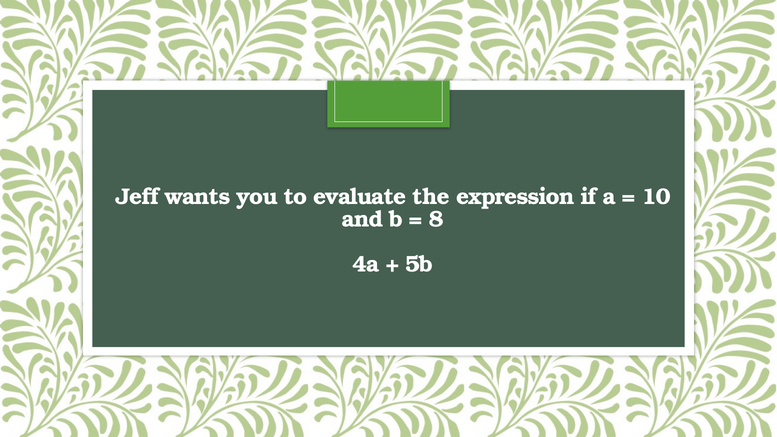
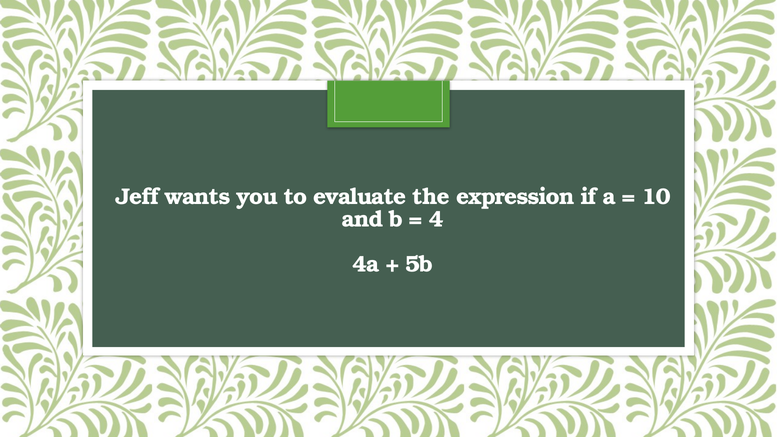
8: 8 -> 4
